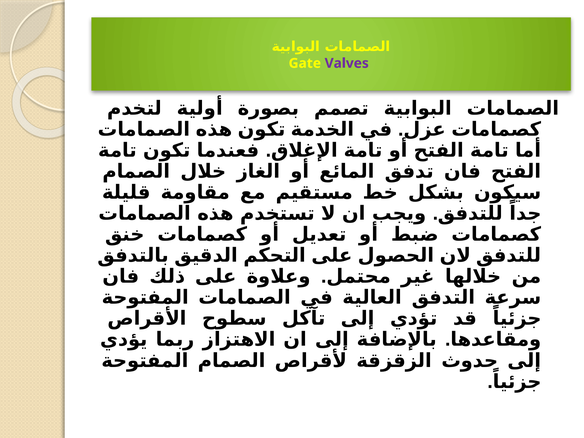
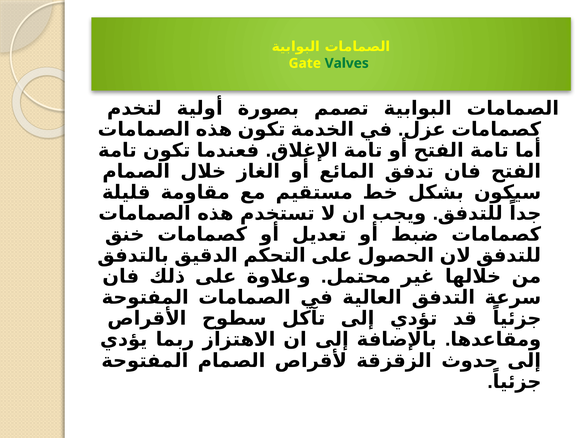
Valves colour: purple -> green
